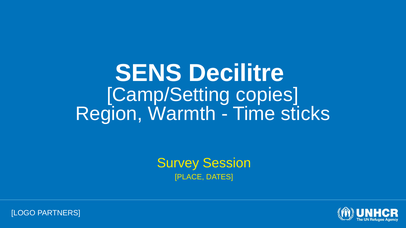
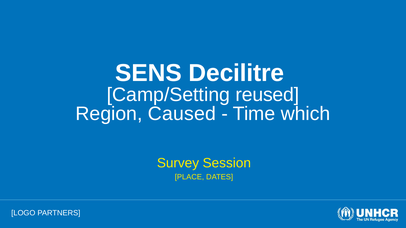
copies: copies -> reused
Warmth: Warmth -> Caused
sticks: sticks -> which
